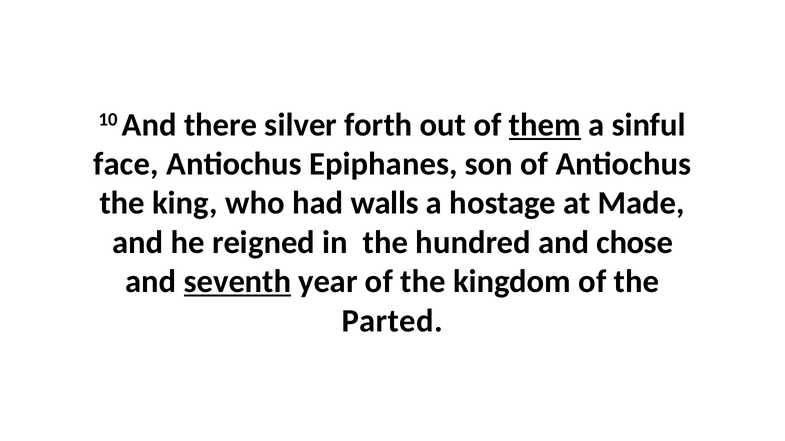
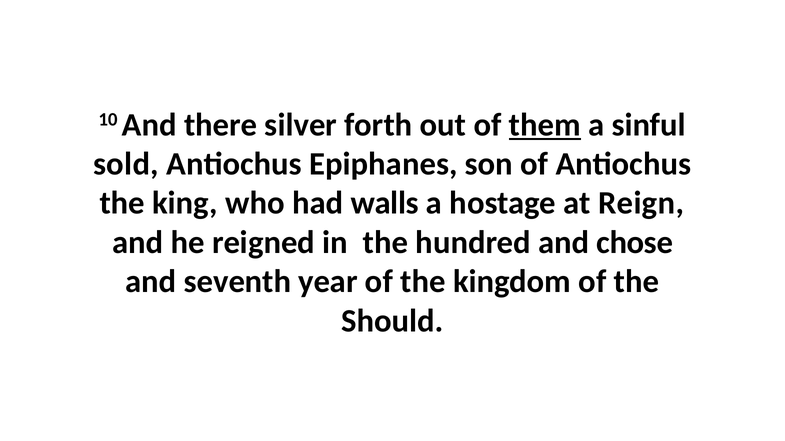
face: face -> sold
Made: Made -> Reign
seventh underline: present -> none
Parted: Parted -> Should
